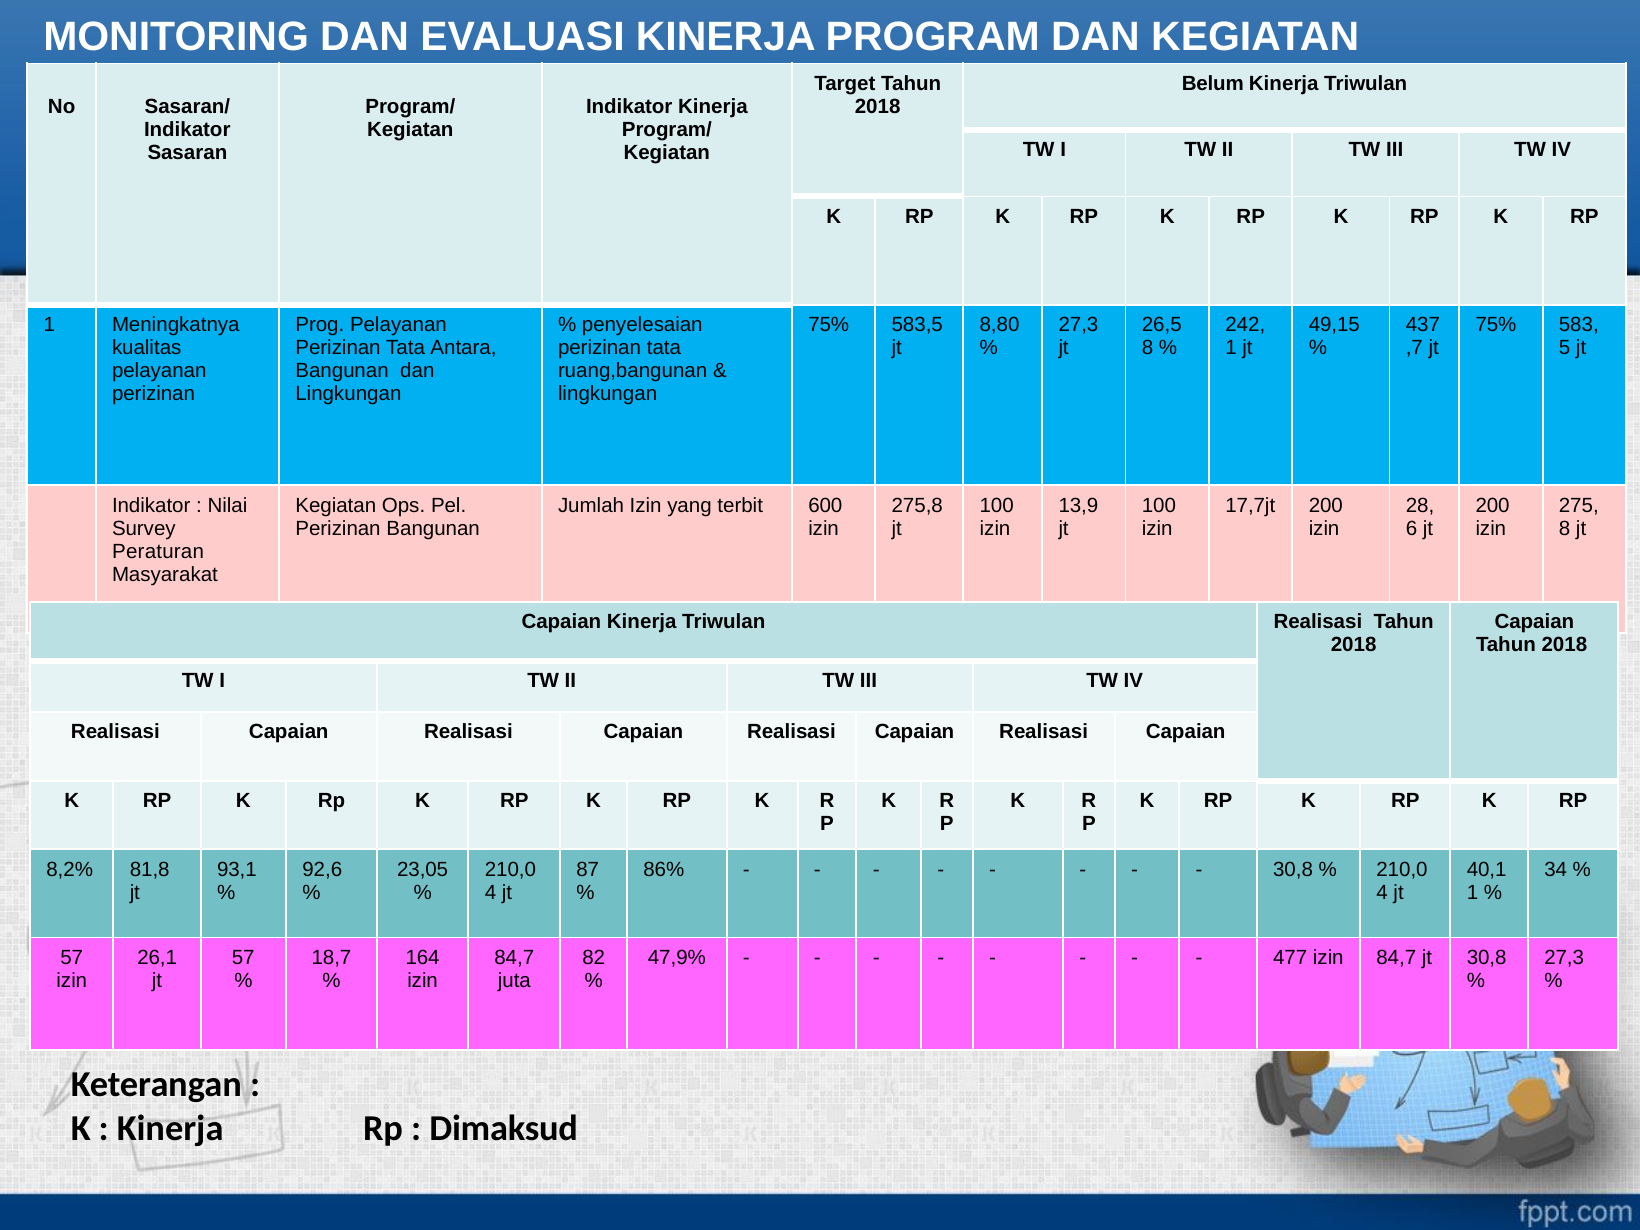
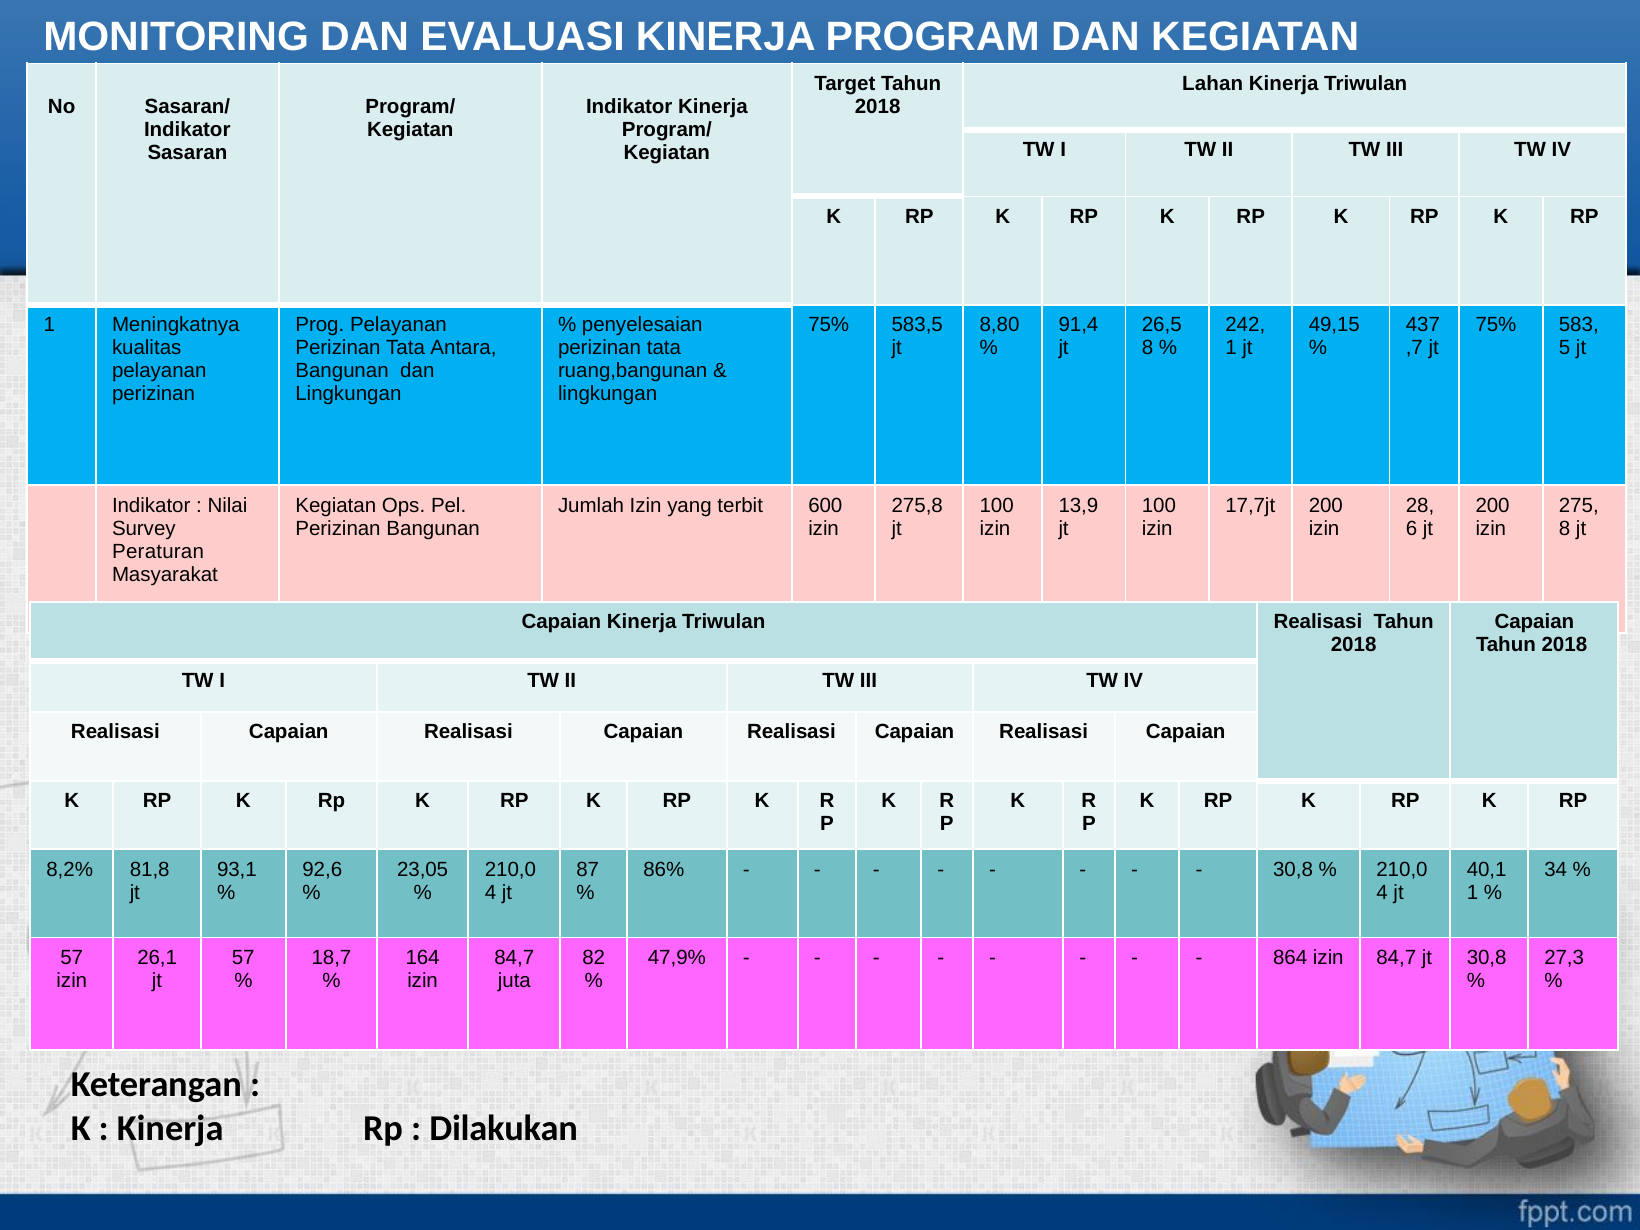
Belum: Belum -> Lahan
27,3 at (1078, 325): 27,3 -> 91,4
477: 477 -> 864
Dimaksud: Dimaksud -> Dilakukan
